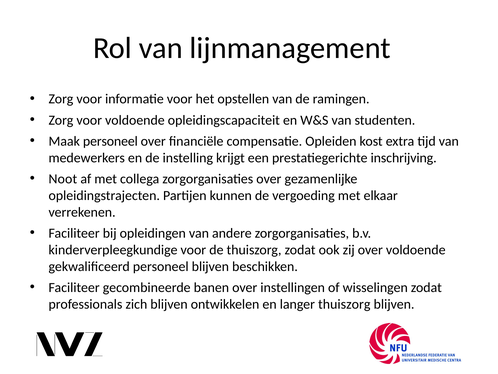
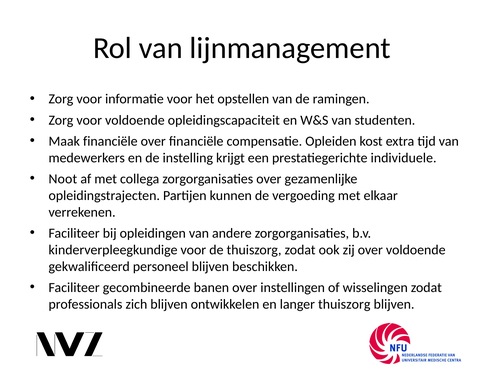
Maak personeel: personeel -> financiële
inschrijving: inschrijving -> individuele
